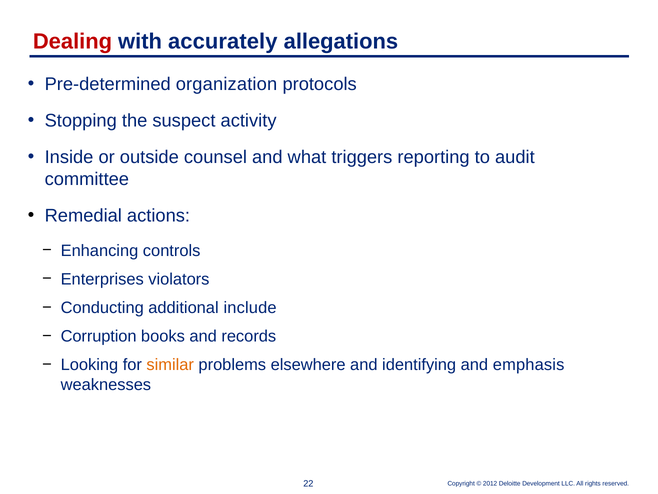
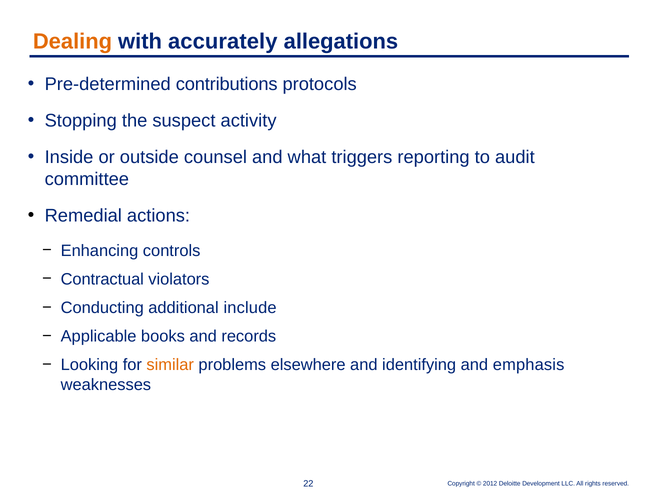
Dealing colour: red -> orange
organization: organization -> contributions
Enterprises: Enterprises -> Contractual
Corruption: Corruption -> Applicable
